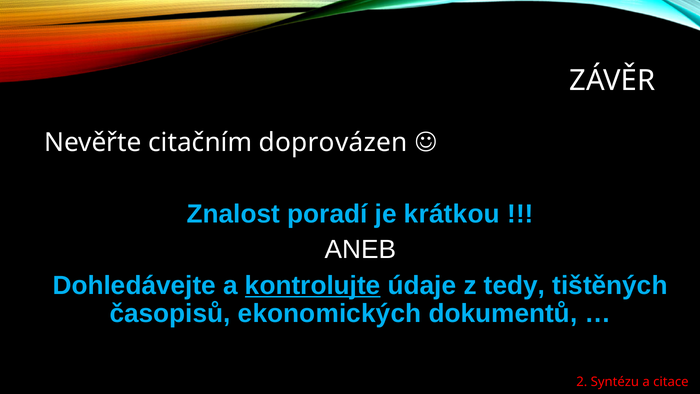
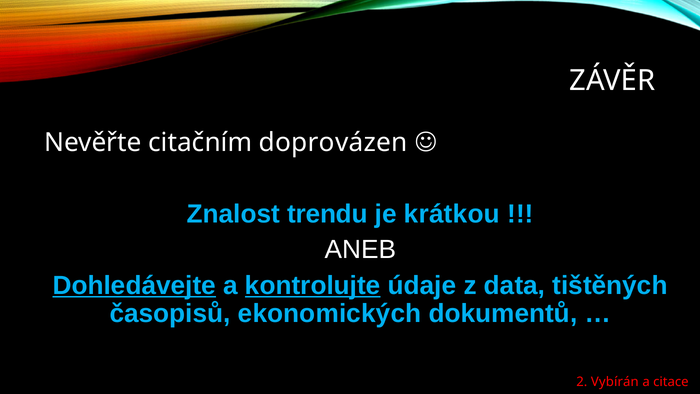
poradí: poradí -> trendu
Dohledávejte underline: none -> present
tedy: tedy -> data
Syntézu: Syntézu -> Vybírán
